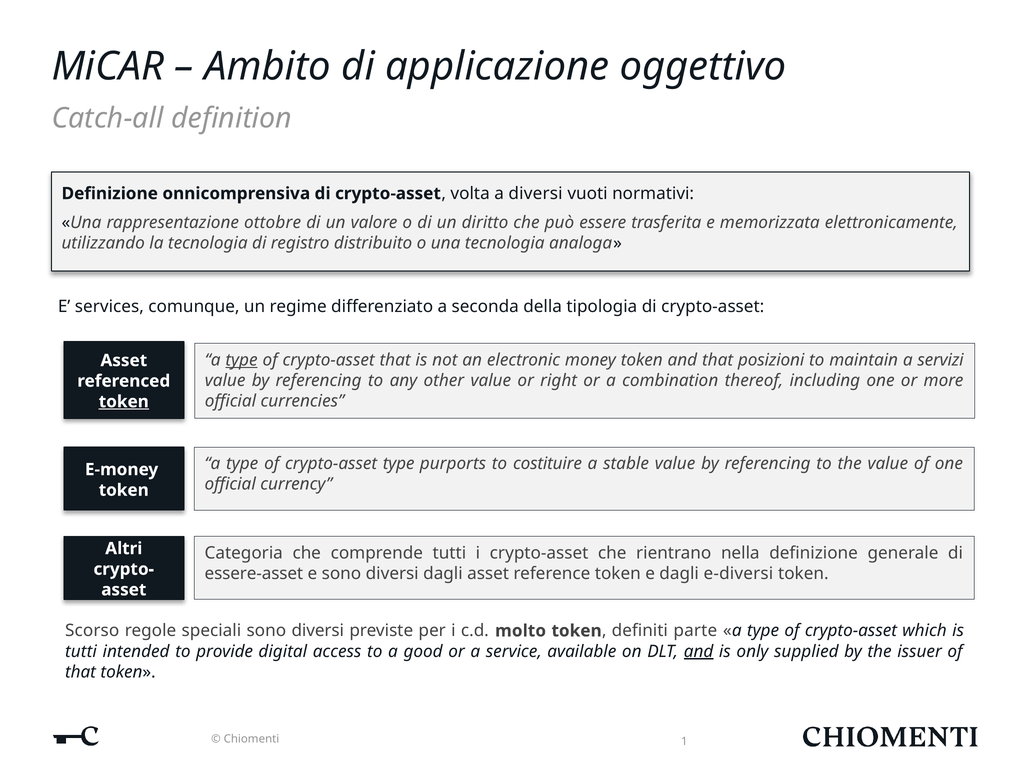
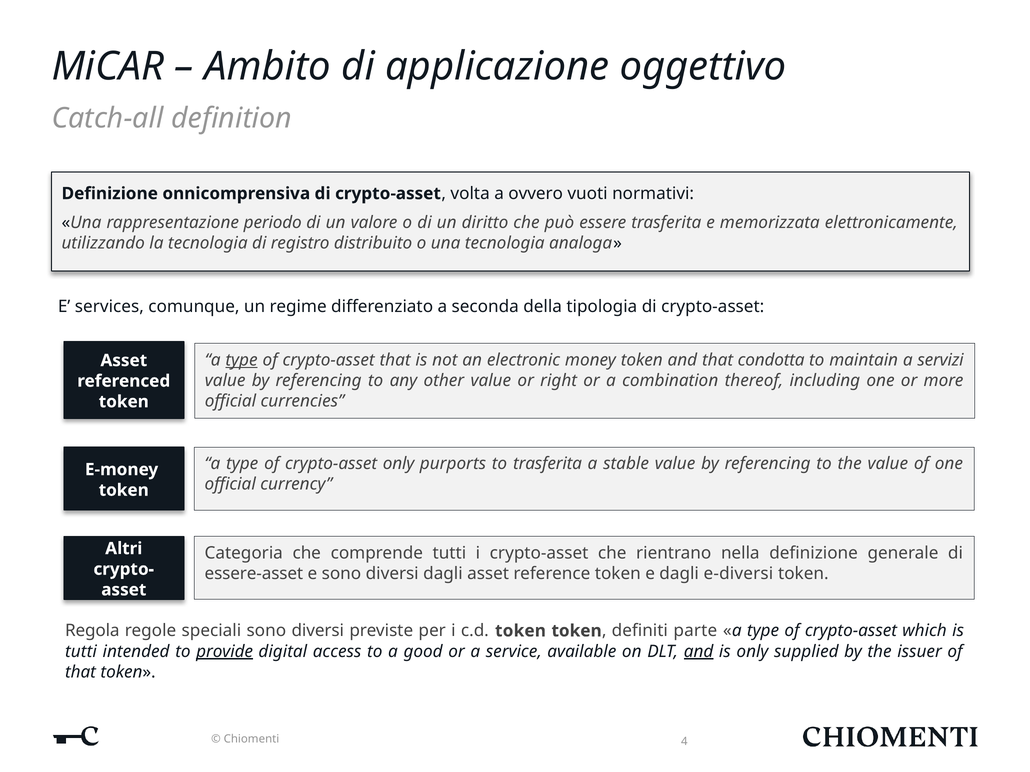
a diversi: diversi -> ovvero
ottobre: ottobre -> periodo
posizioni: posizioni -> condotta
token at (124, 402) underline: present -> none
crypto-asset type: type -> only
to costituire: costituire -> trasferita
Scorso: Scorso -> Regola
c.d molto: molto -> token
provide underline: none -> present
1: 1 -> 4
